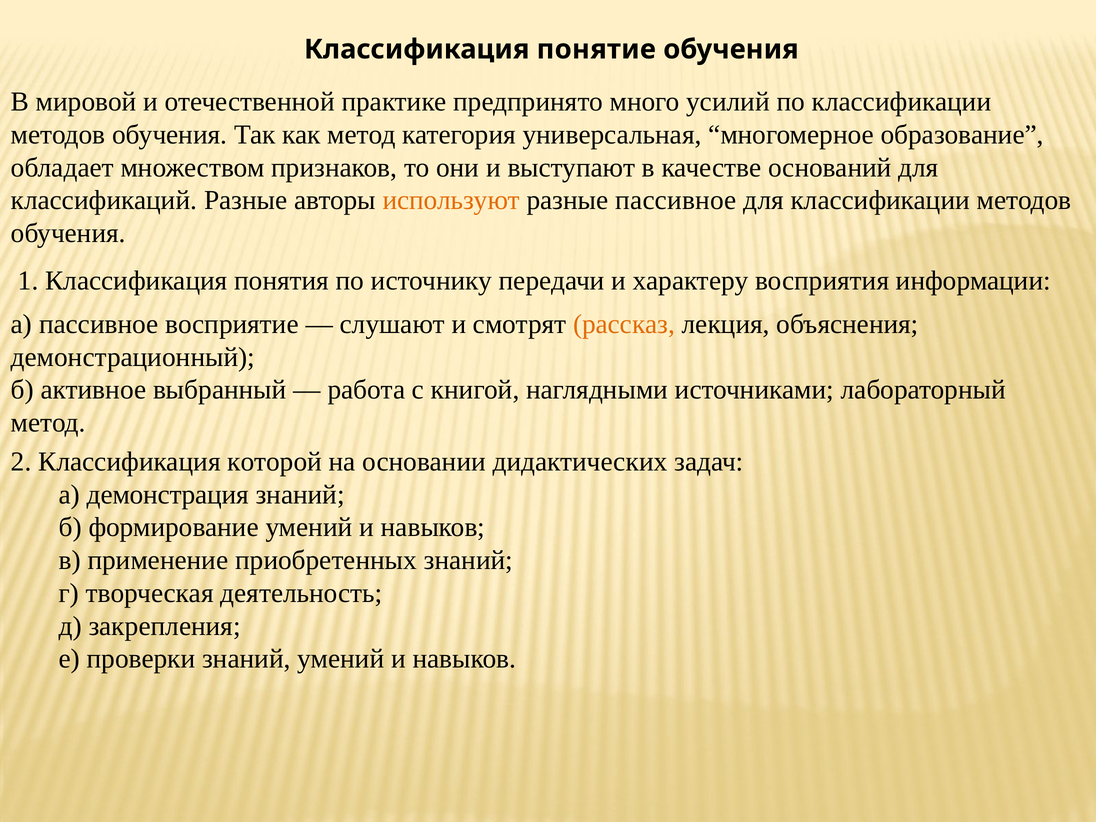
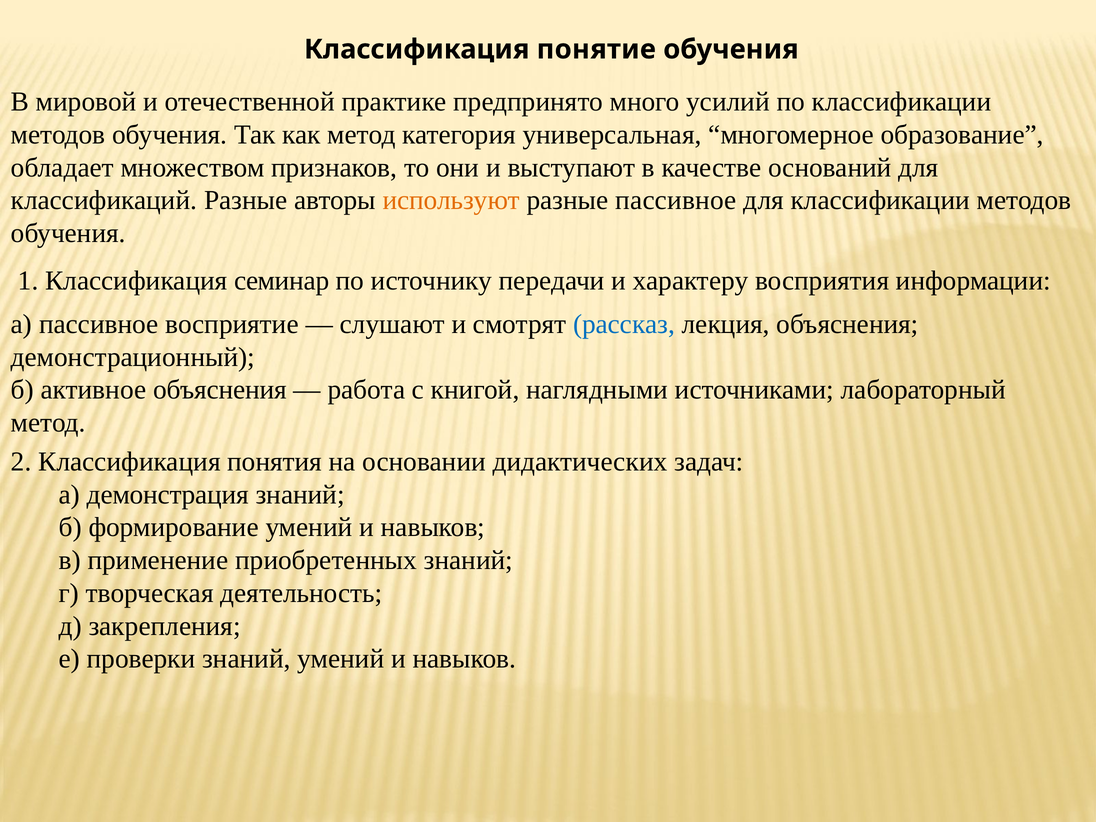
понятия: понятия -> семинар
рассказ colour: orange -> blue
активное выбранный: выбранный -> объяснения
которой: которой -> понятия
